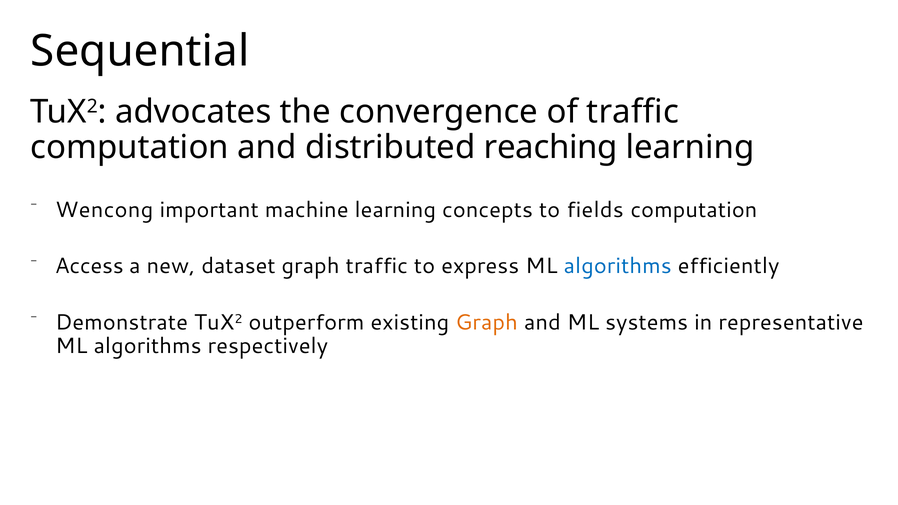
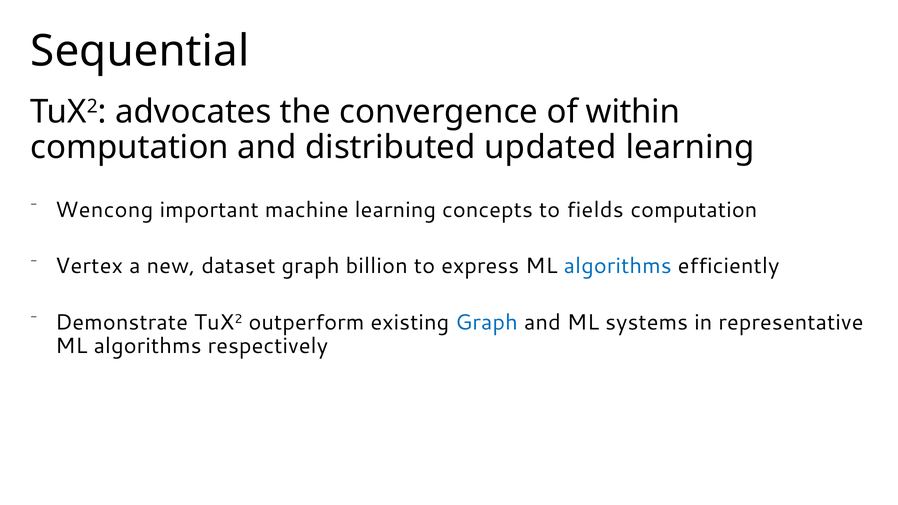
of traffic: traffic -> within
reaching: reaching -> updated
Access: Access -> Vertex
graph traffic: traffic -> billion
Graph at (487, 322) colour: orange -> blue
